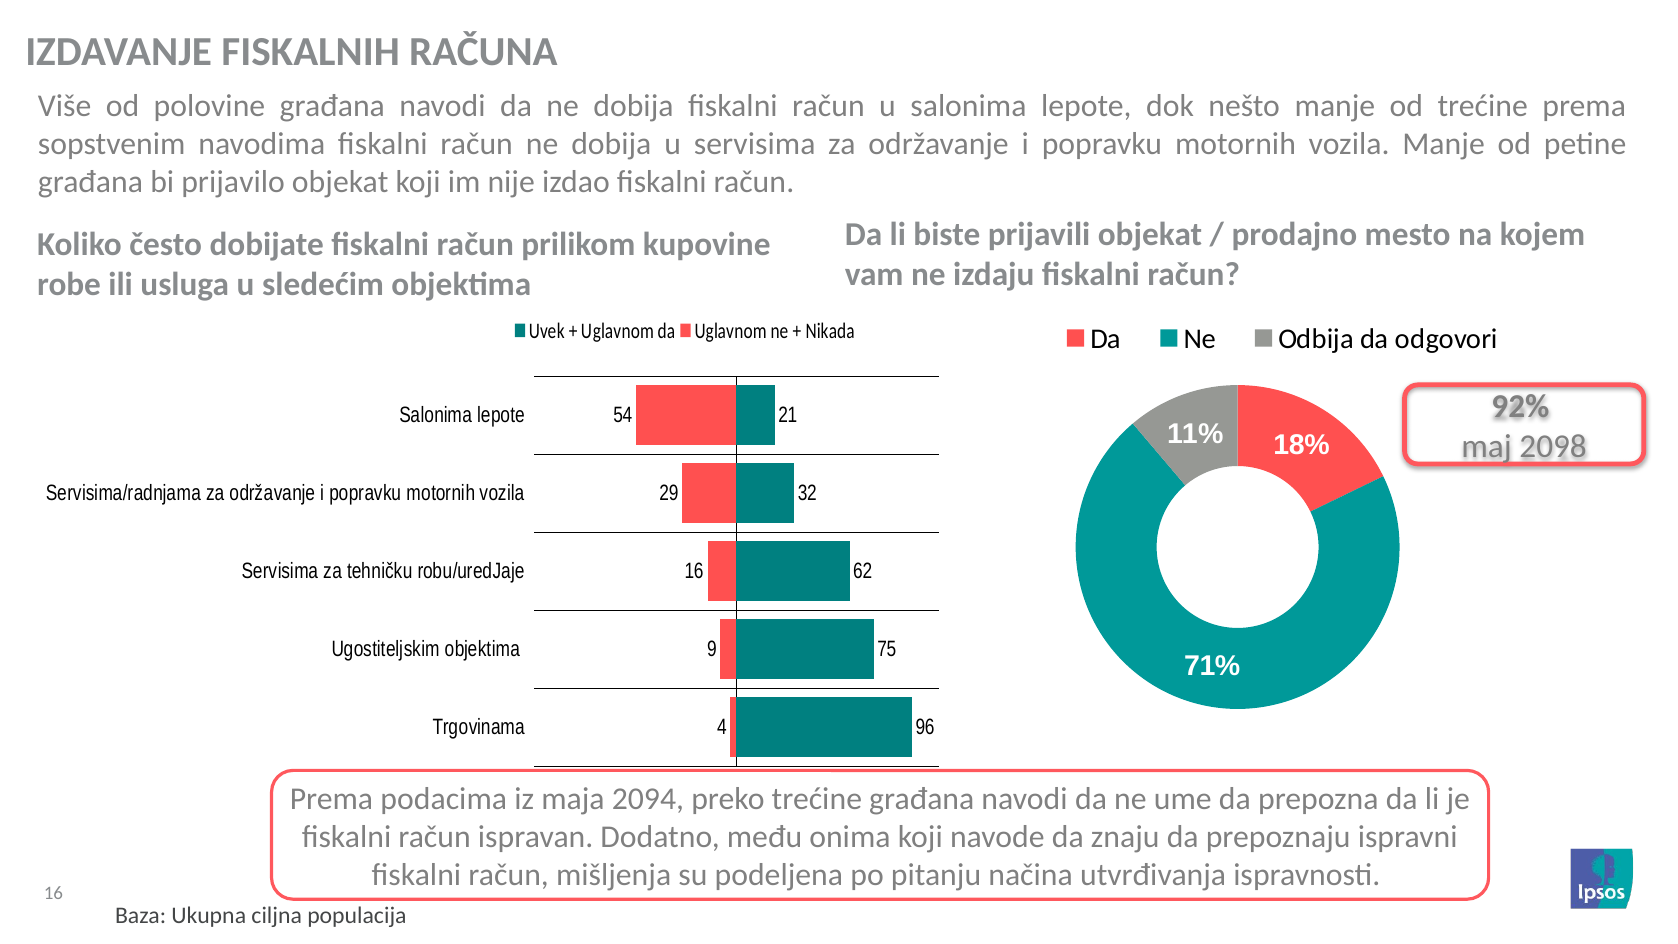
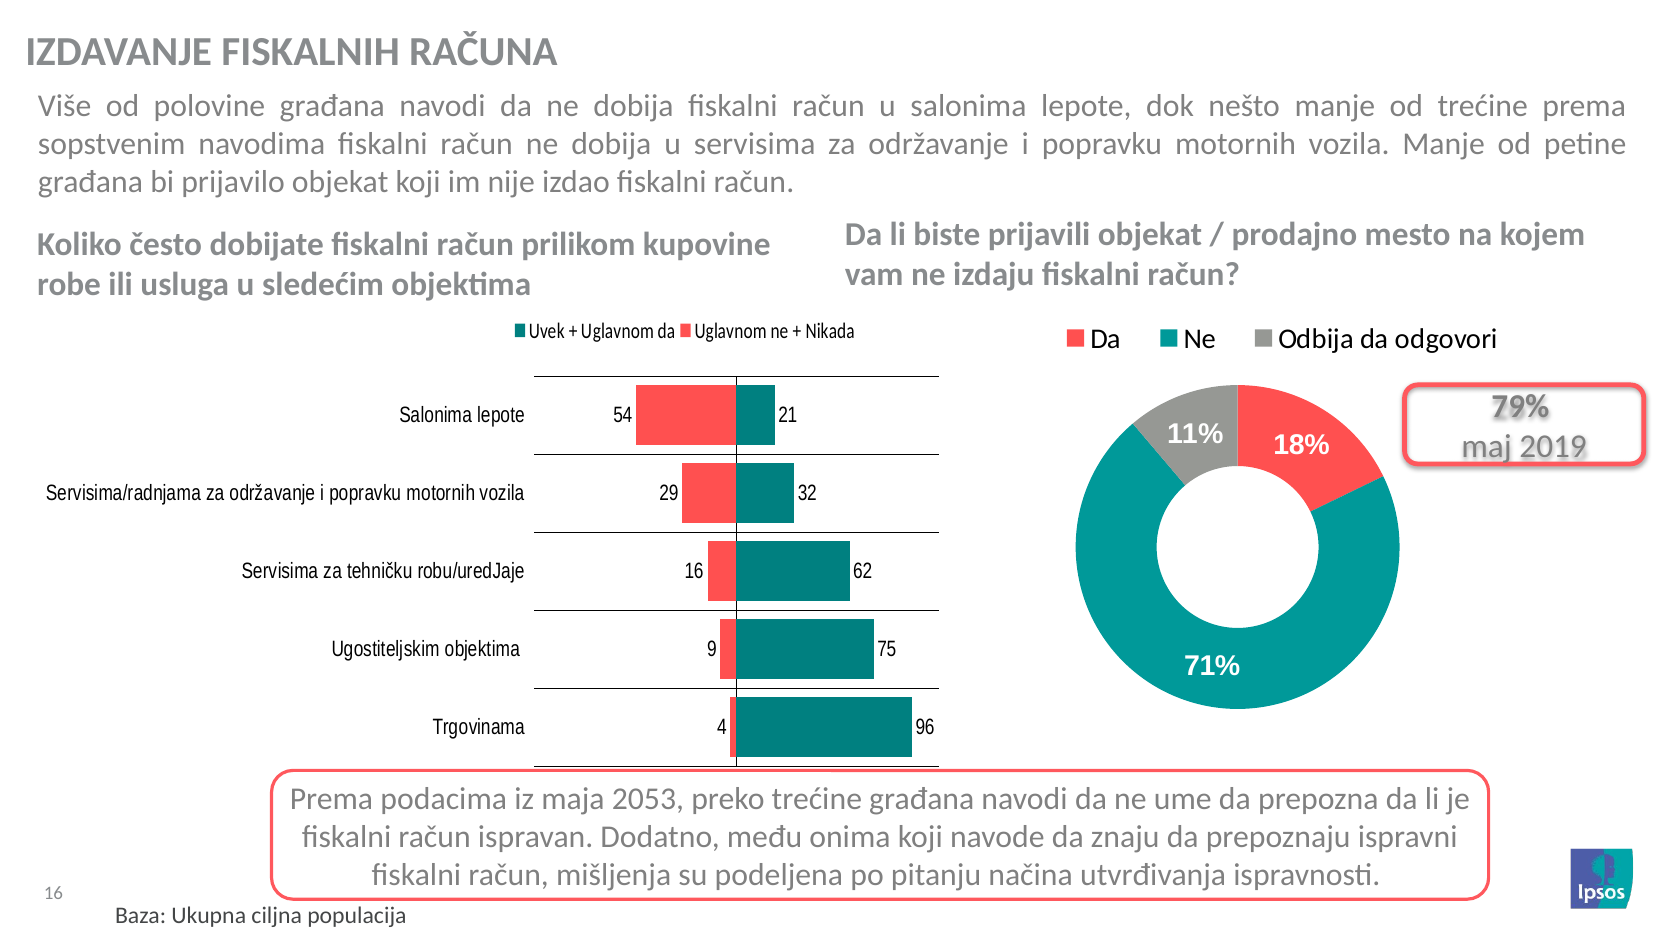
92%: 92% -> 79%
2098: 2098 -> 2019
2094: 2094 -> 2053
